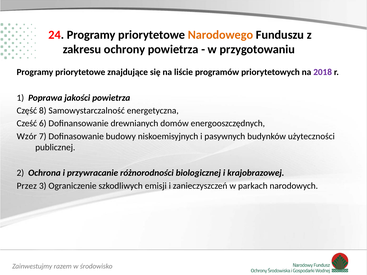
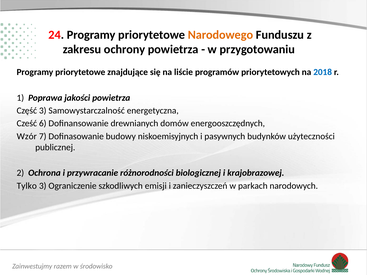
2018 colour: purple -> blue
Część 8: 8 -> 3
Przez: Przez -> Tylko
